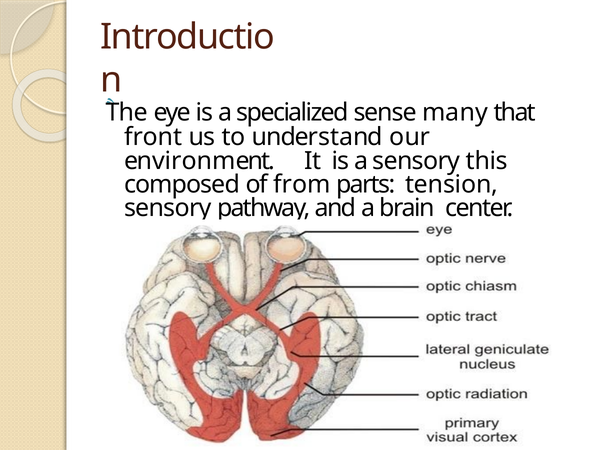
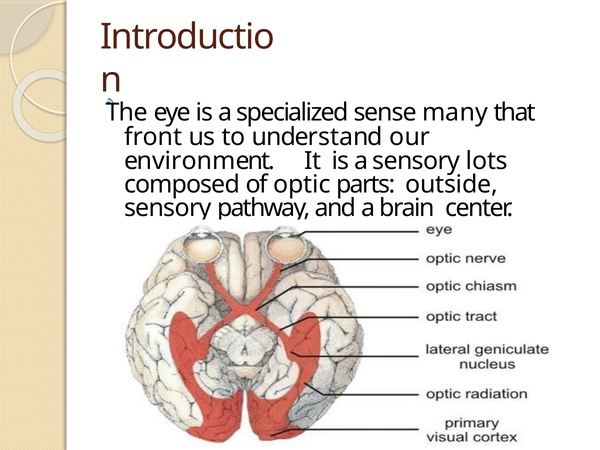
this: this -> lots
from: from -> optic
tension: tension -> outside
